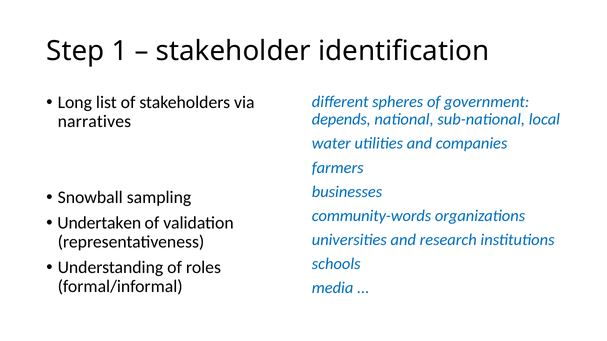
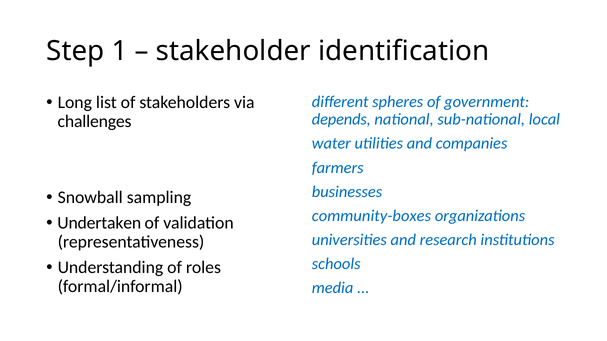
narratives: narratives -> challenges
community-words: community-words -> community-boxes
